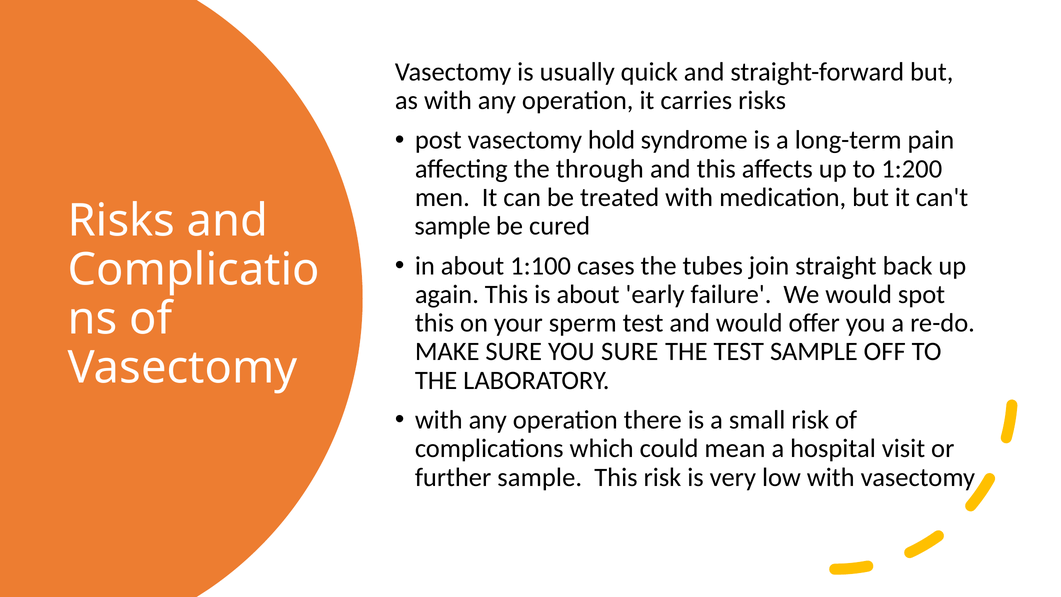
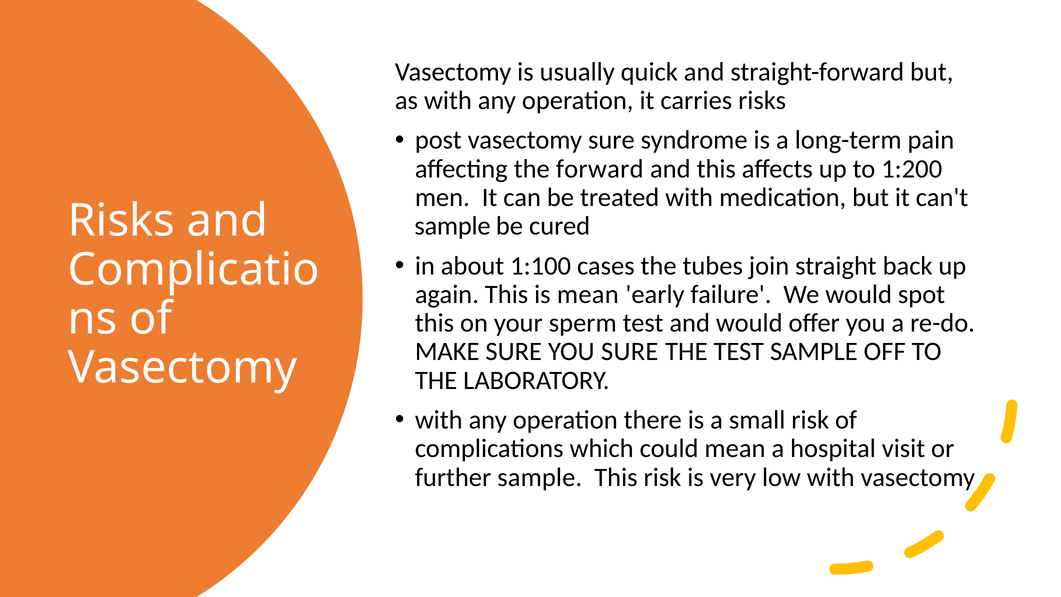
vasectomy hold: hold -> sure
through: through -> forward
is about: about -> mean
